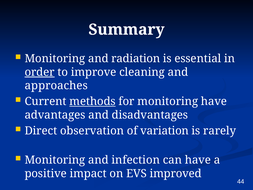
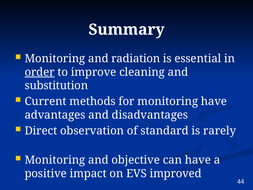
approaches: approaches -> substitution
methods underline: present -> none
variation: variation -> standard
infection: infection -> objective
